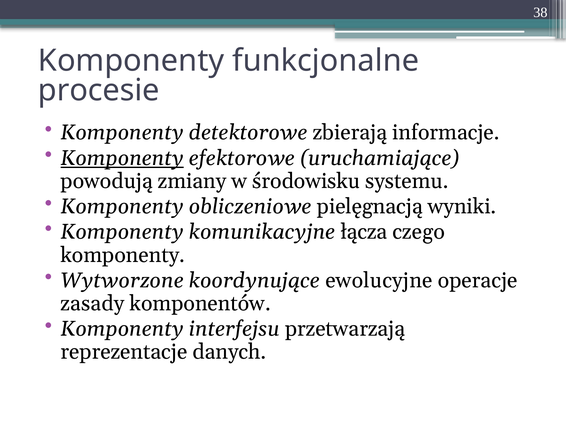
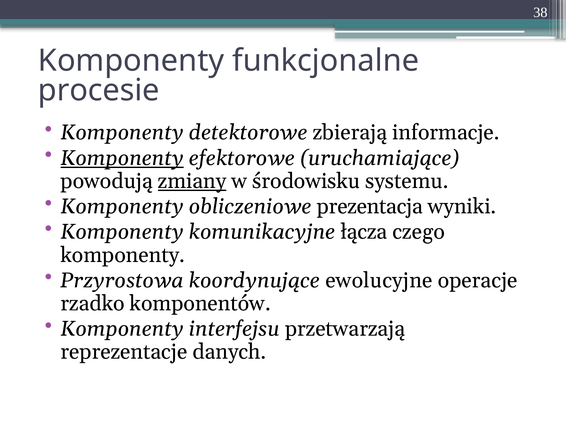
zmiany underline: none -> present
pielęgnacją: pielęgnacją -> prezentacja
Wytworzone: Wytworzone -> Przyrostowa
zasady: zasady -> rzadko
